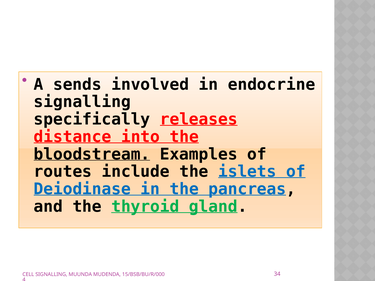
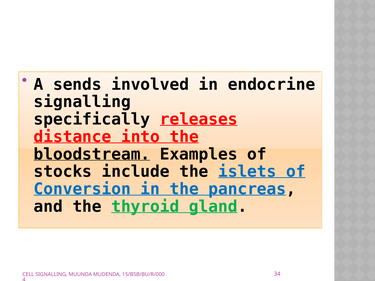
routes: routes -> stocks
Deiodinase: Deiodinase -> Conversion
